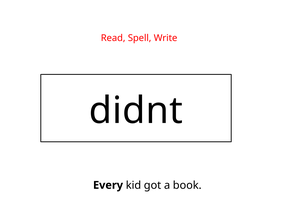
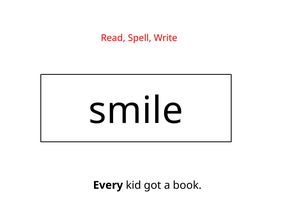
didnt: didnt -> smile
